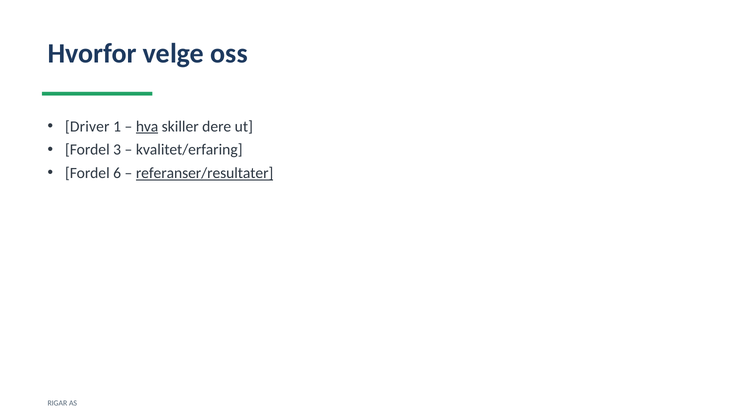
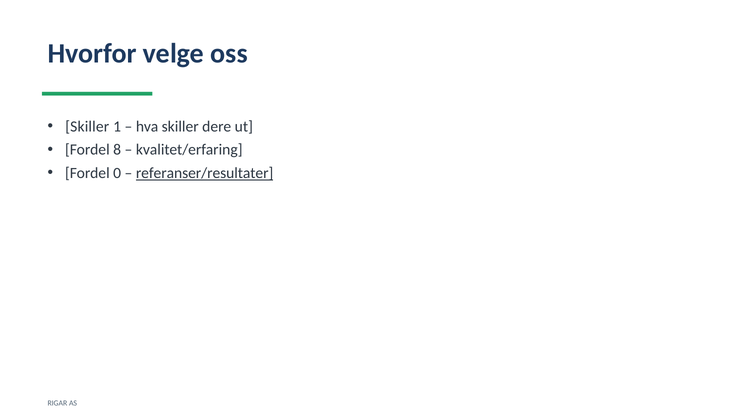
Driver at (87, 127): Driver -> Skiller
hva underline: present -> none
3: 3 -> 8
6: 6 -> 0
